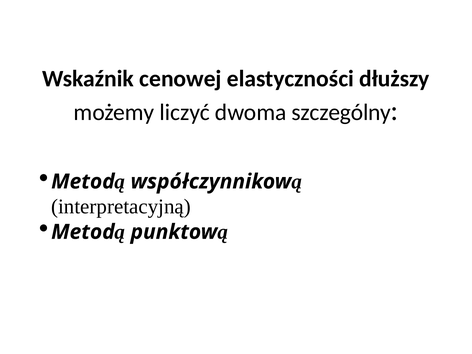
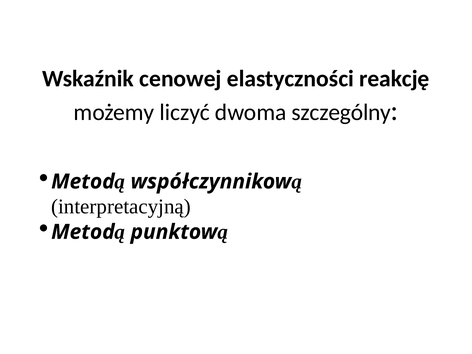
dłuższy: dłuższy -> reakcję
